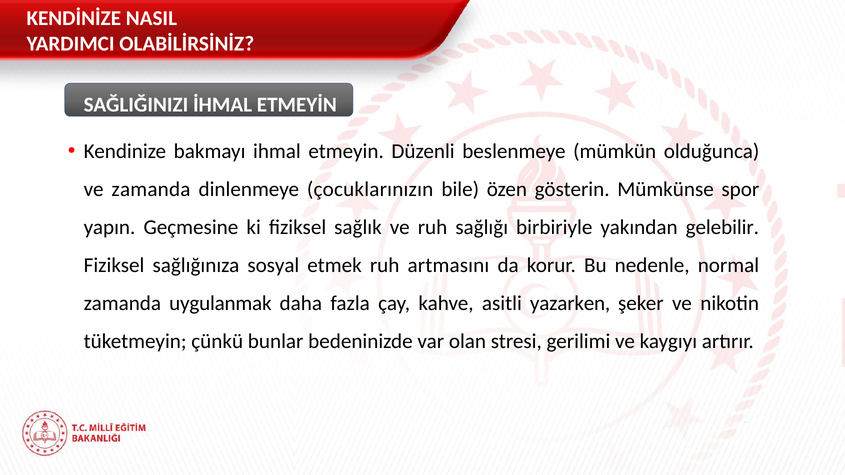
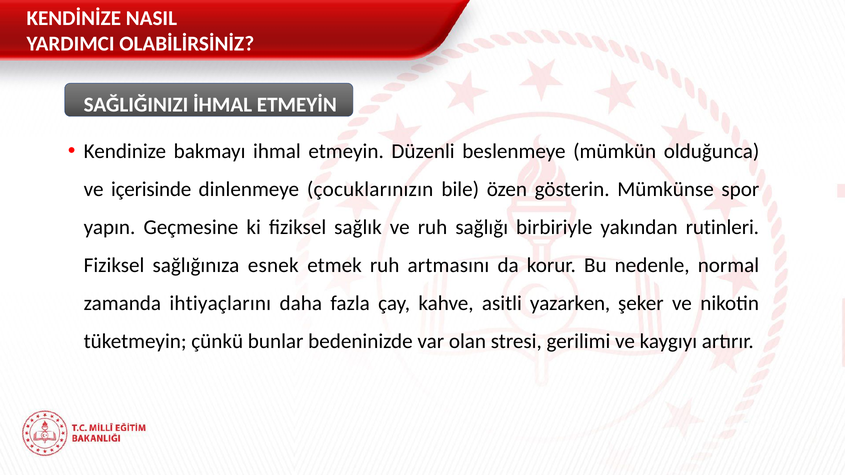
ve zamanda: zamanda -> içerisinde
gelebilir: gelebilir -> rutinleri
sosyal: sosyal -> esnek
uygulanmak: uygulanmak -> ihtiyaçlarını
